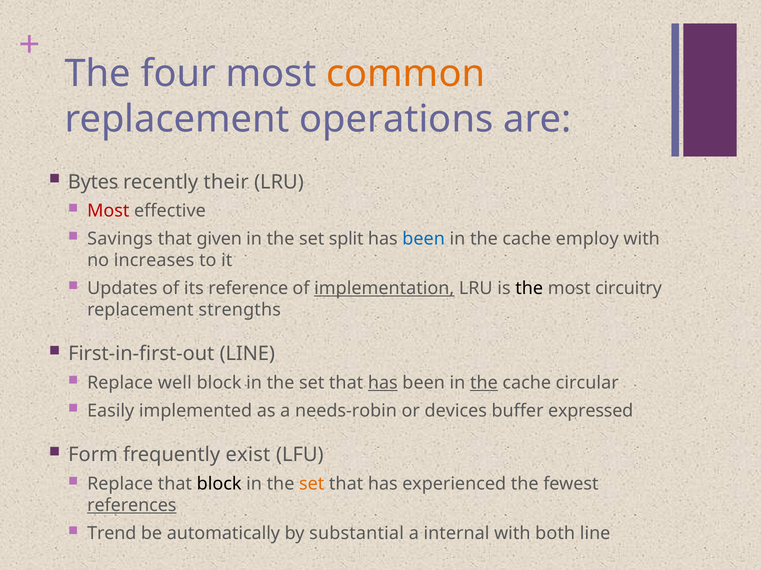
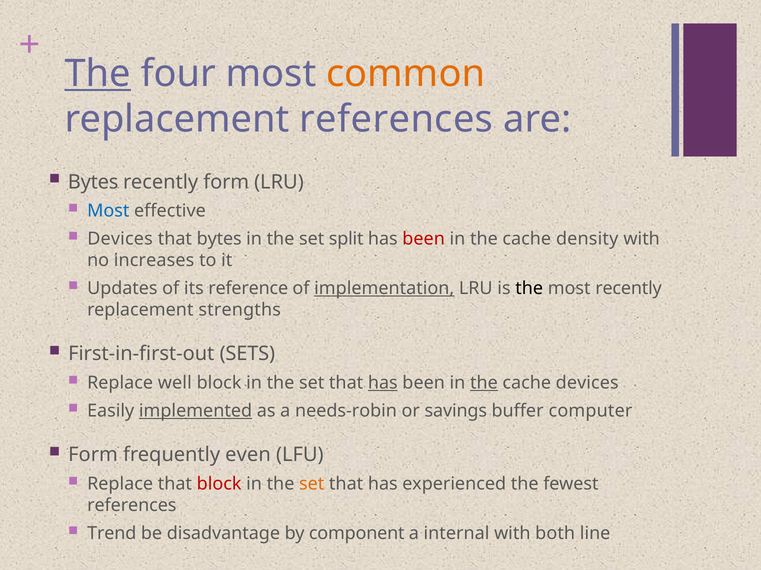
The at (98, 74) underline: none -> present
replacement operations: operations -> references
recently their: their -> form
Most at (108, 211) colour: red -> blue
Savings at (120, 239): Savings -> Devices
that given: given -> bytes
been at (424, 239) colour: blue -> red
employ: employ -> density
most circuitry: circuitry -> recently
First-in-first-out LINE: LINE -> SETS
cache circular: circular -> devices
implemented underline: none -> present
devices: devices -> savings
expressed: expressed -> computer
exist: exist -> even
block at (219, 484) colour: black -> red
references at (132, 506) underline: present -> none
automatically: automatically -> disadvantage
substantial: substantial -> component
